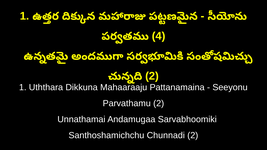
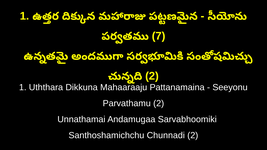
4: 4 -> 7
